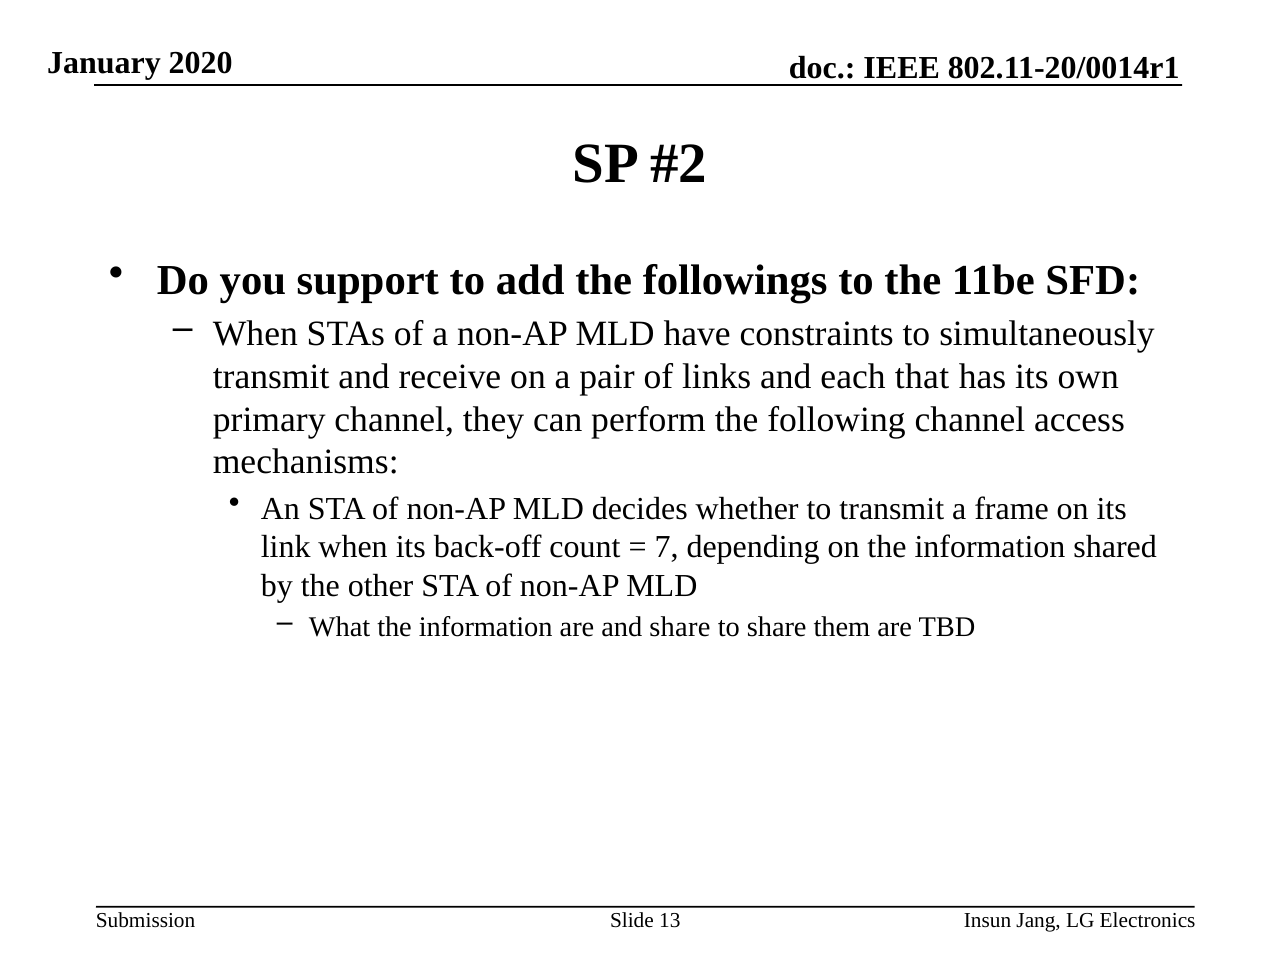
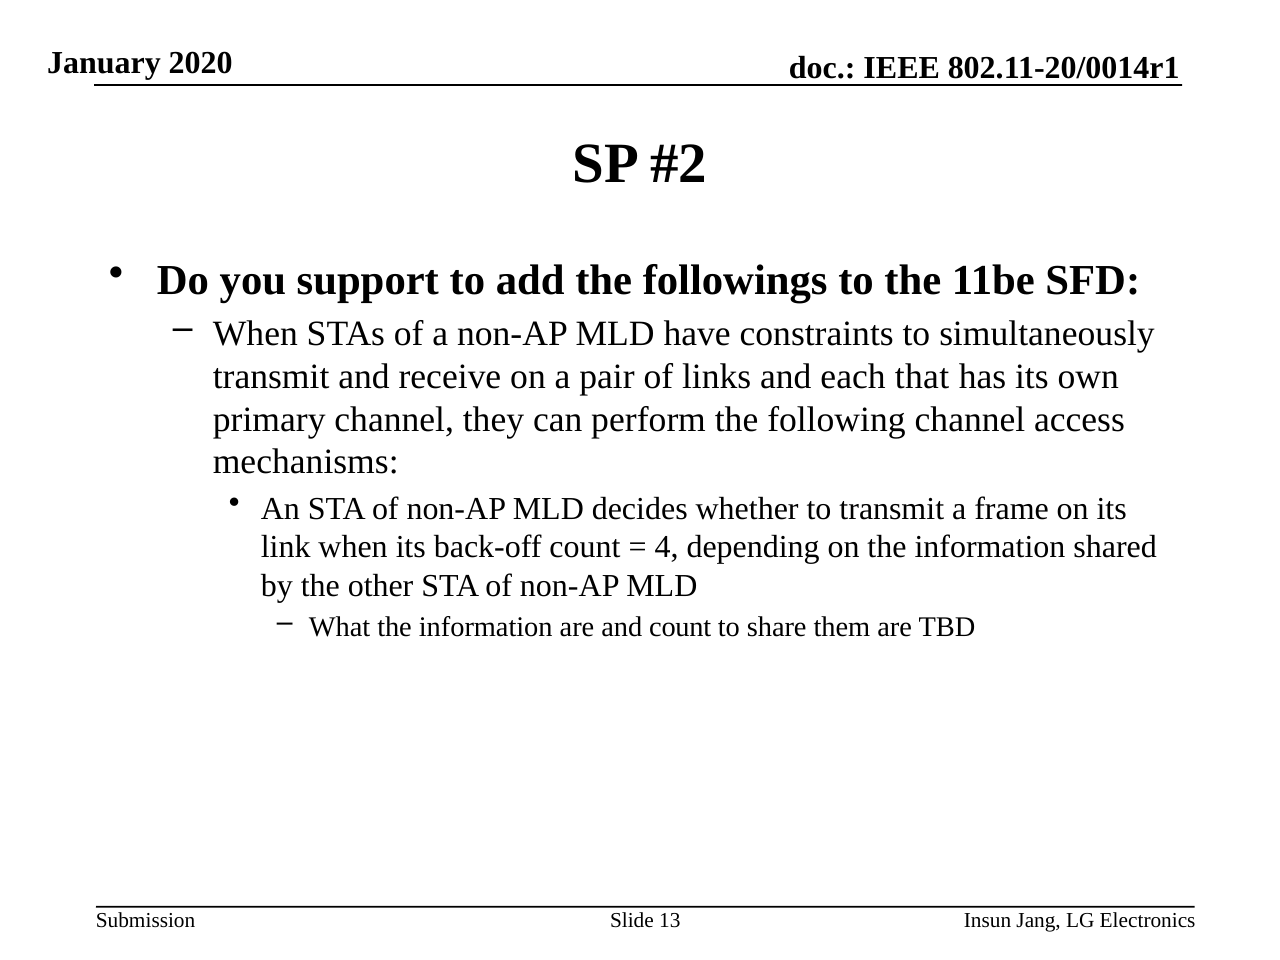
7: 7 -> 4
and share: share -> count
